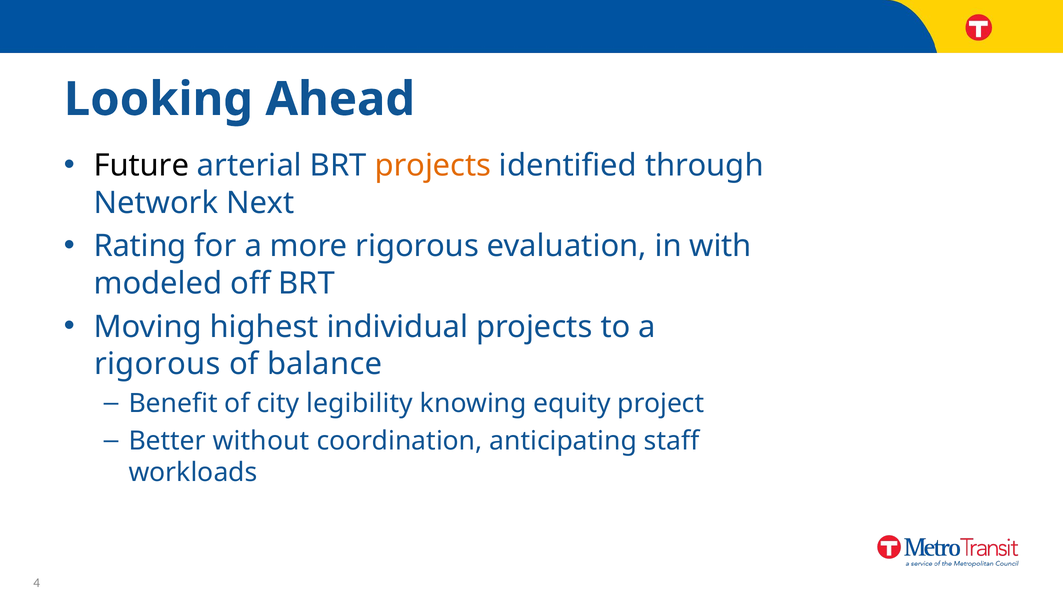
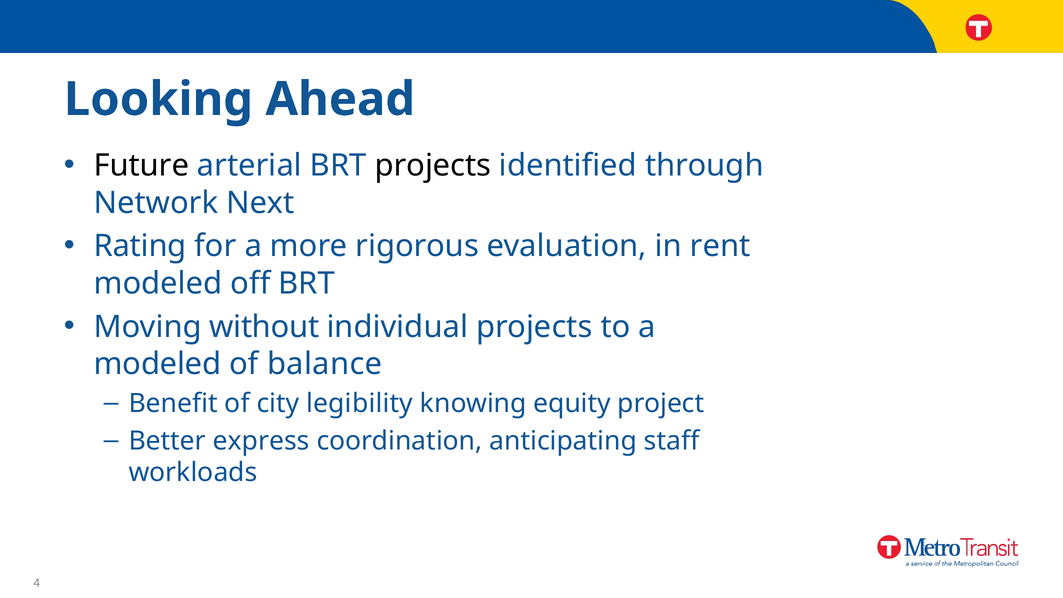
projects at (433, 166) colour: orange -> black
with: with -> rent
highest: highest -> without
rigorous at (157, 364): rigorous -> modeled
without: without -> express
